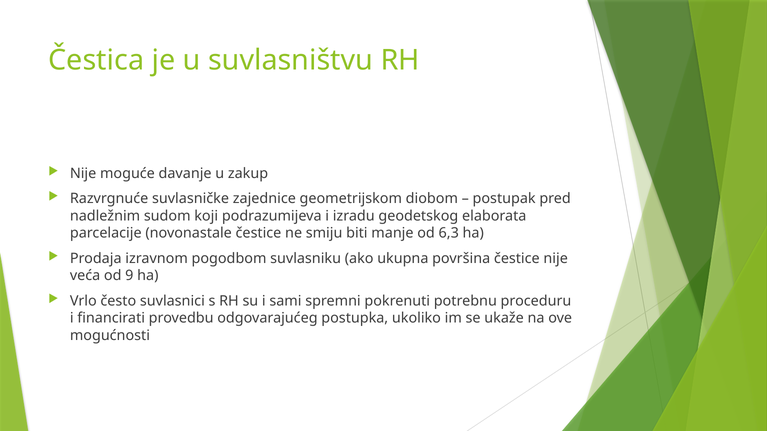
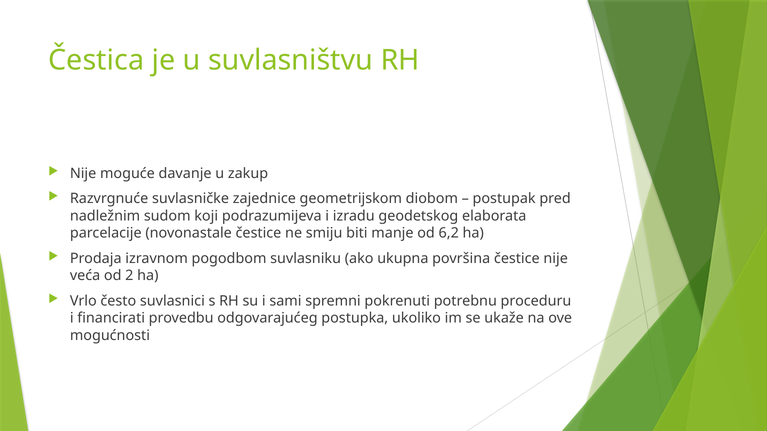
6,3: 6,3 -> 6,2
9: 9 -> 2
